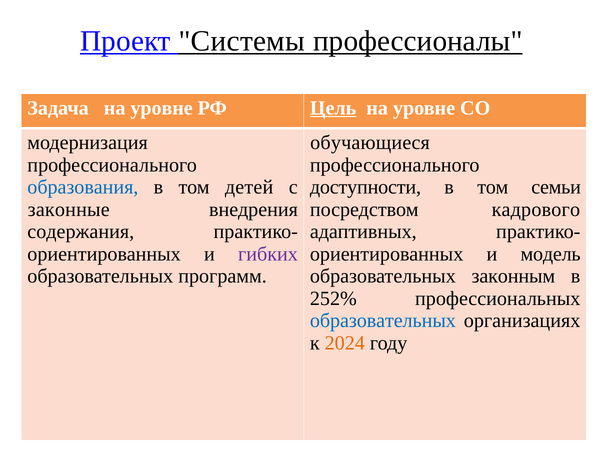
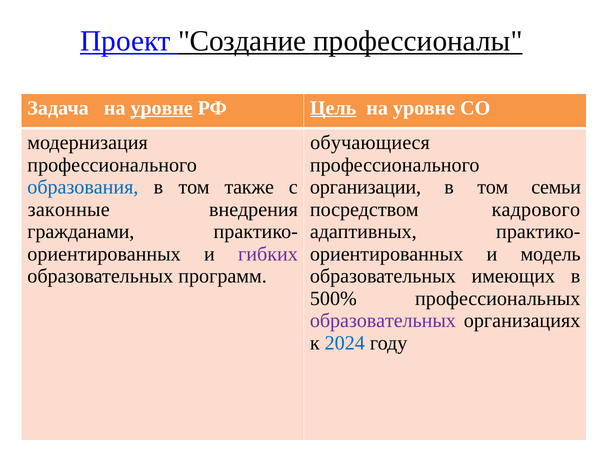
Системы: Системы -> Создание
уровне at (162, 108) underline: none -> present
детей: детей -> также
доступности: доступности -> организации
содержания: содержания -> гражданами
законным: законным -> имеющих
252%: 252% -> 500%
образовательных at (383, 320) colour: blue -> purple
2024 colour: orange -> blue
